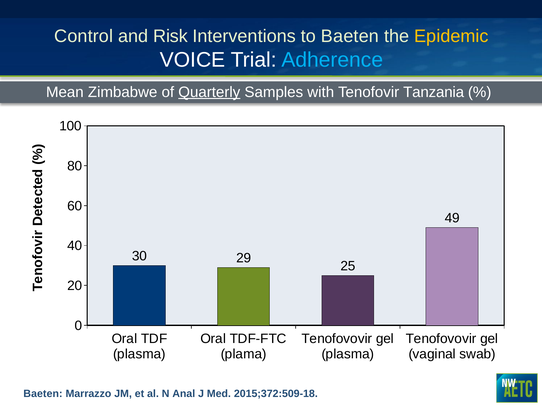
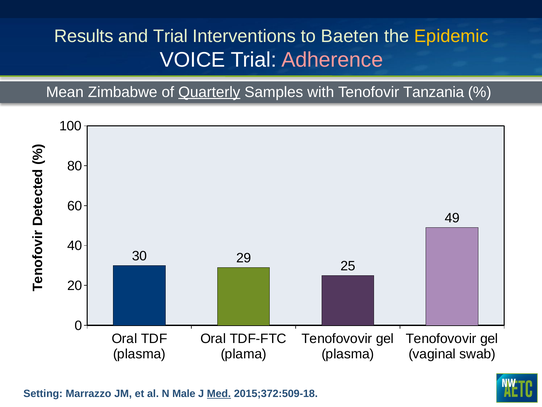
Control: Control -> Results
and Risk: Risk -> Trial
Adherence colour: light blue -> pink
Baeten at (43, 393): Baeten -> Setting
Anal: Anal -> Male
Med underline: none -> present
